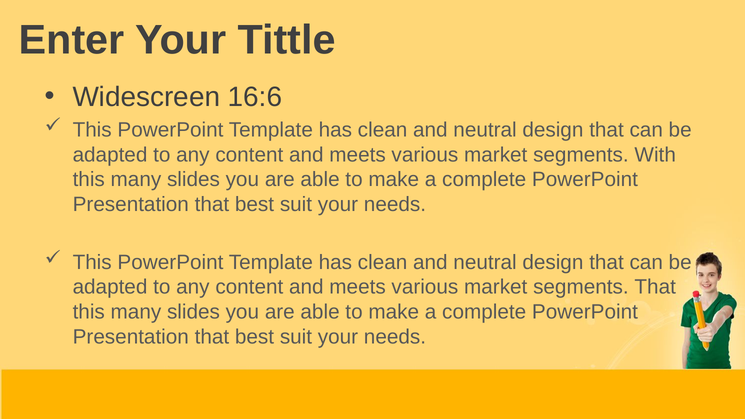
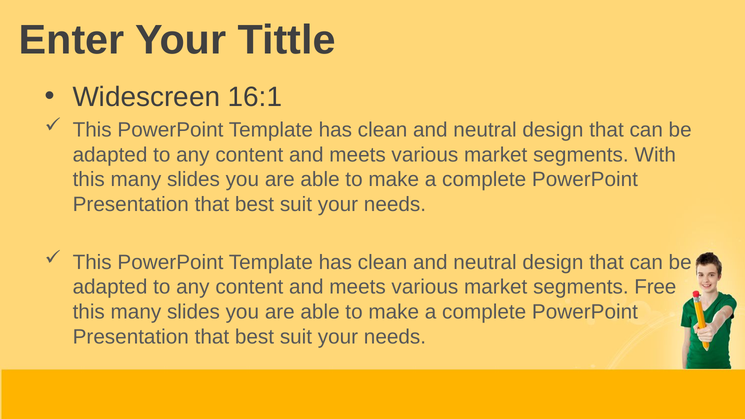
16:6: 16:6 -> 16:1
segments That: That -> Free
